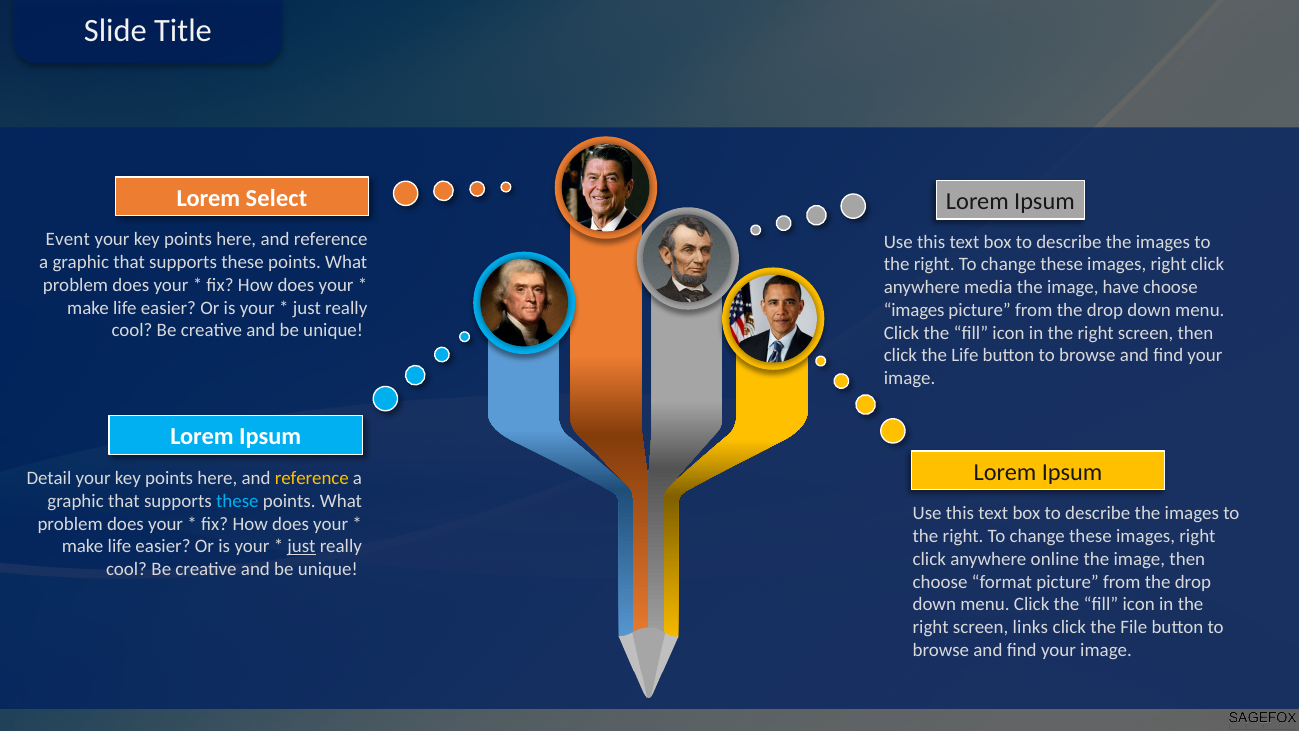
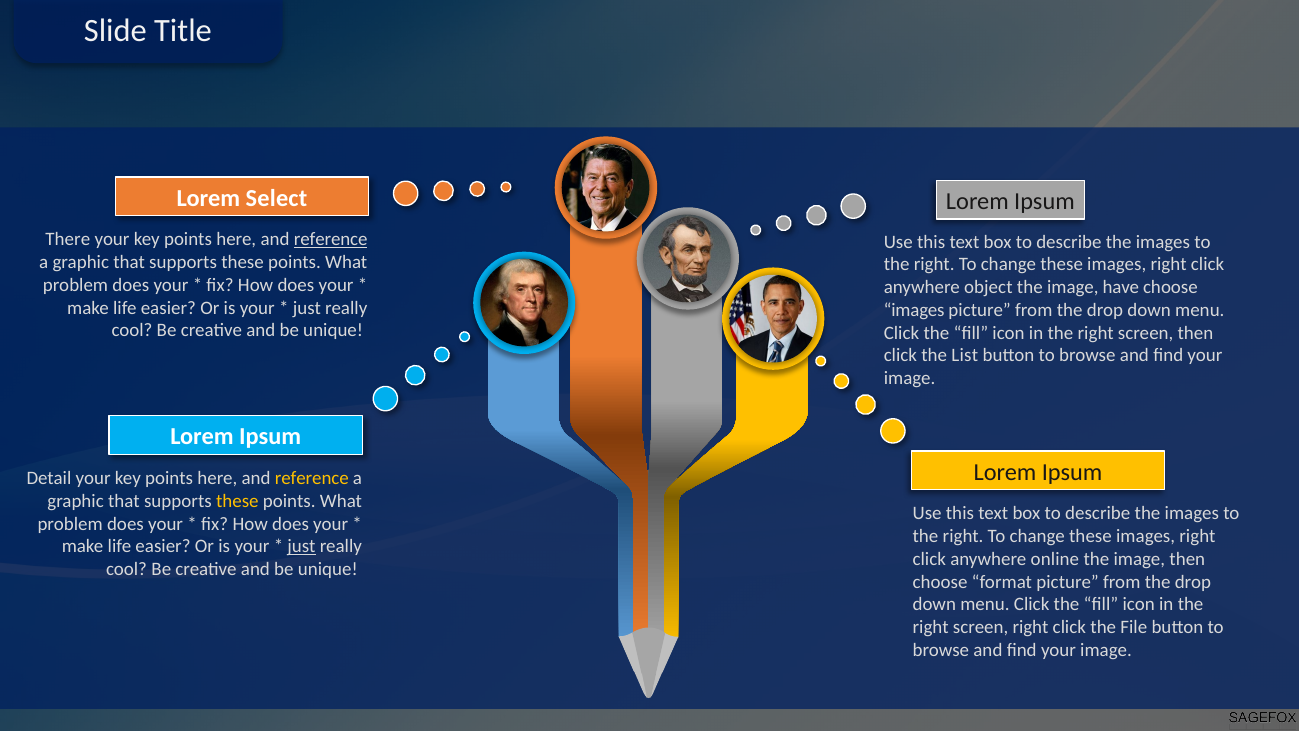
Event: Event -> There
reference at (331, 240) underline: none -> present
media: media -> object
the Life: Life -> List
these at (237, 501) colour: light blue -> yellow
screen links: links -> right
